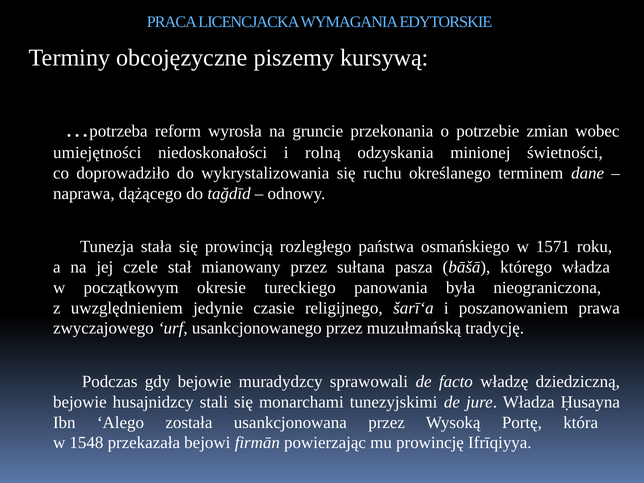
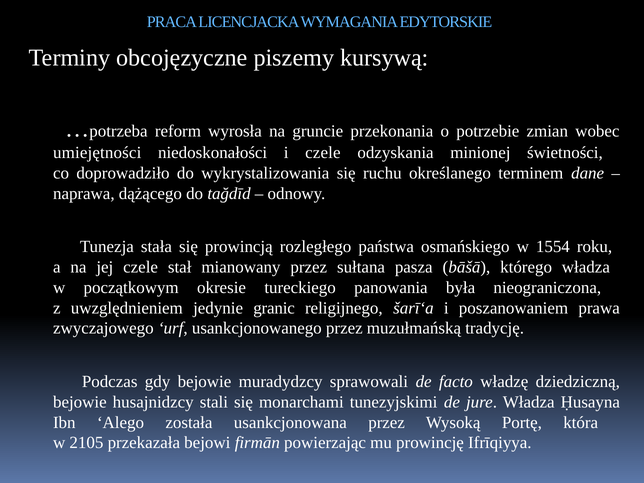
i rolną: rolną -> czele
1571: 1571 -> 1554
czasie: czasie -> granic
1548: 1548 -> 2105
